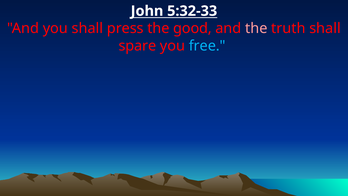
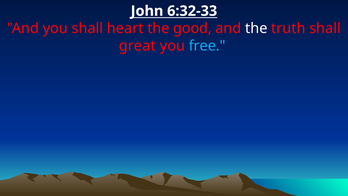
5:32-33: 5:32-33 -> 6:32-33
press: press -> heart
the at (256, 28) colour: pink -> white
spare: spare -> great
